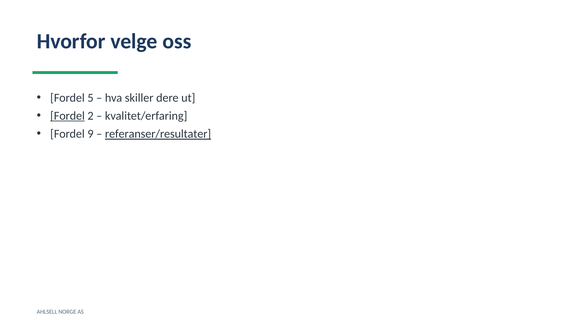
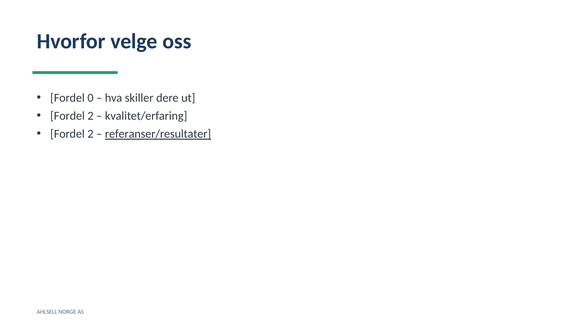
5: 5 -> 0
Fordel at (68, 116) underline: present -> none
9 at (90, 134): 9 -> 2
